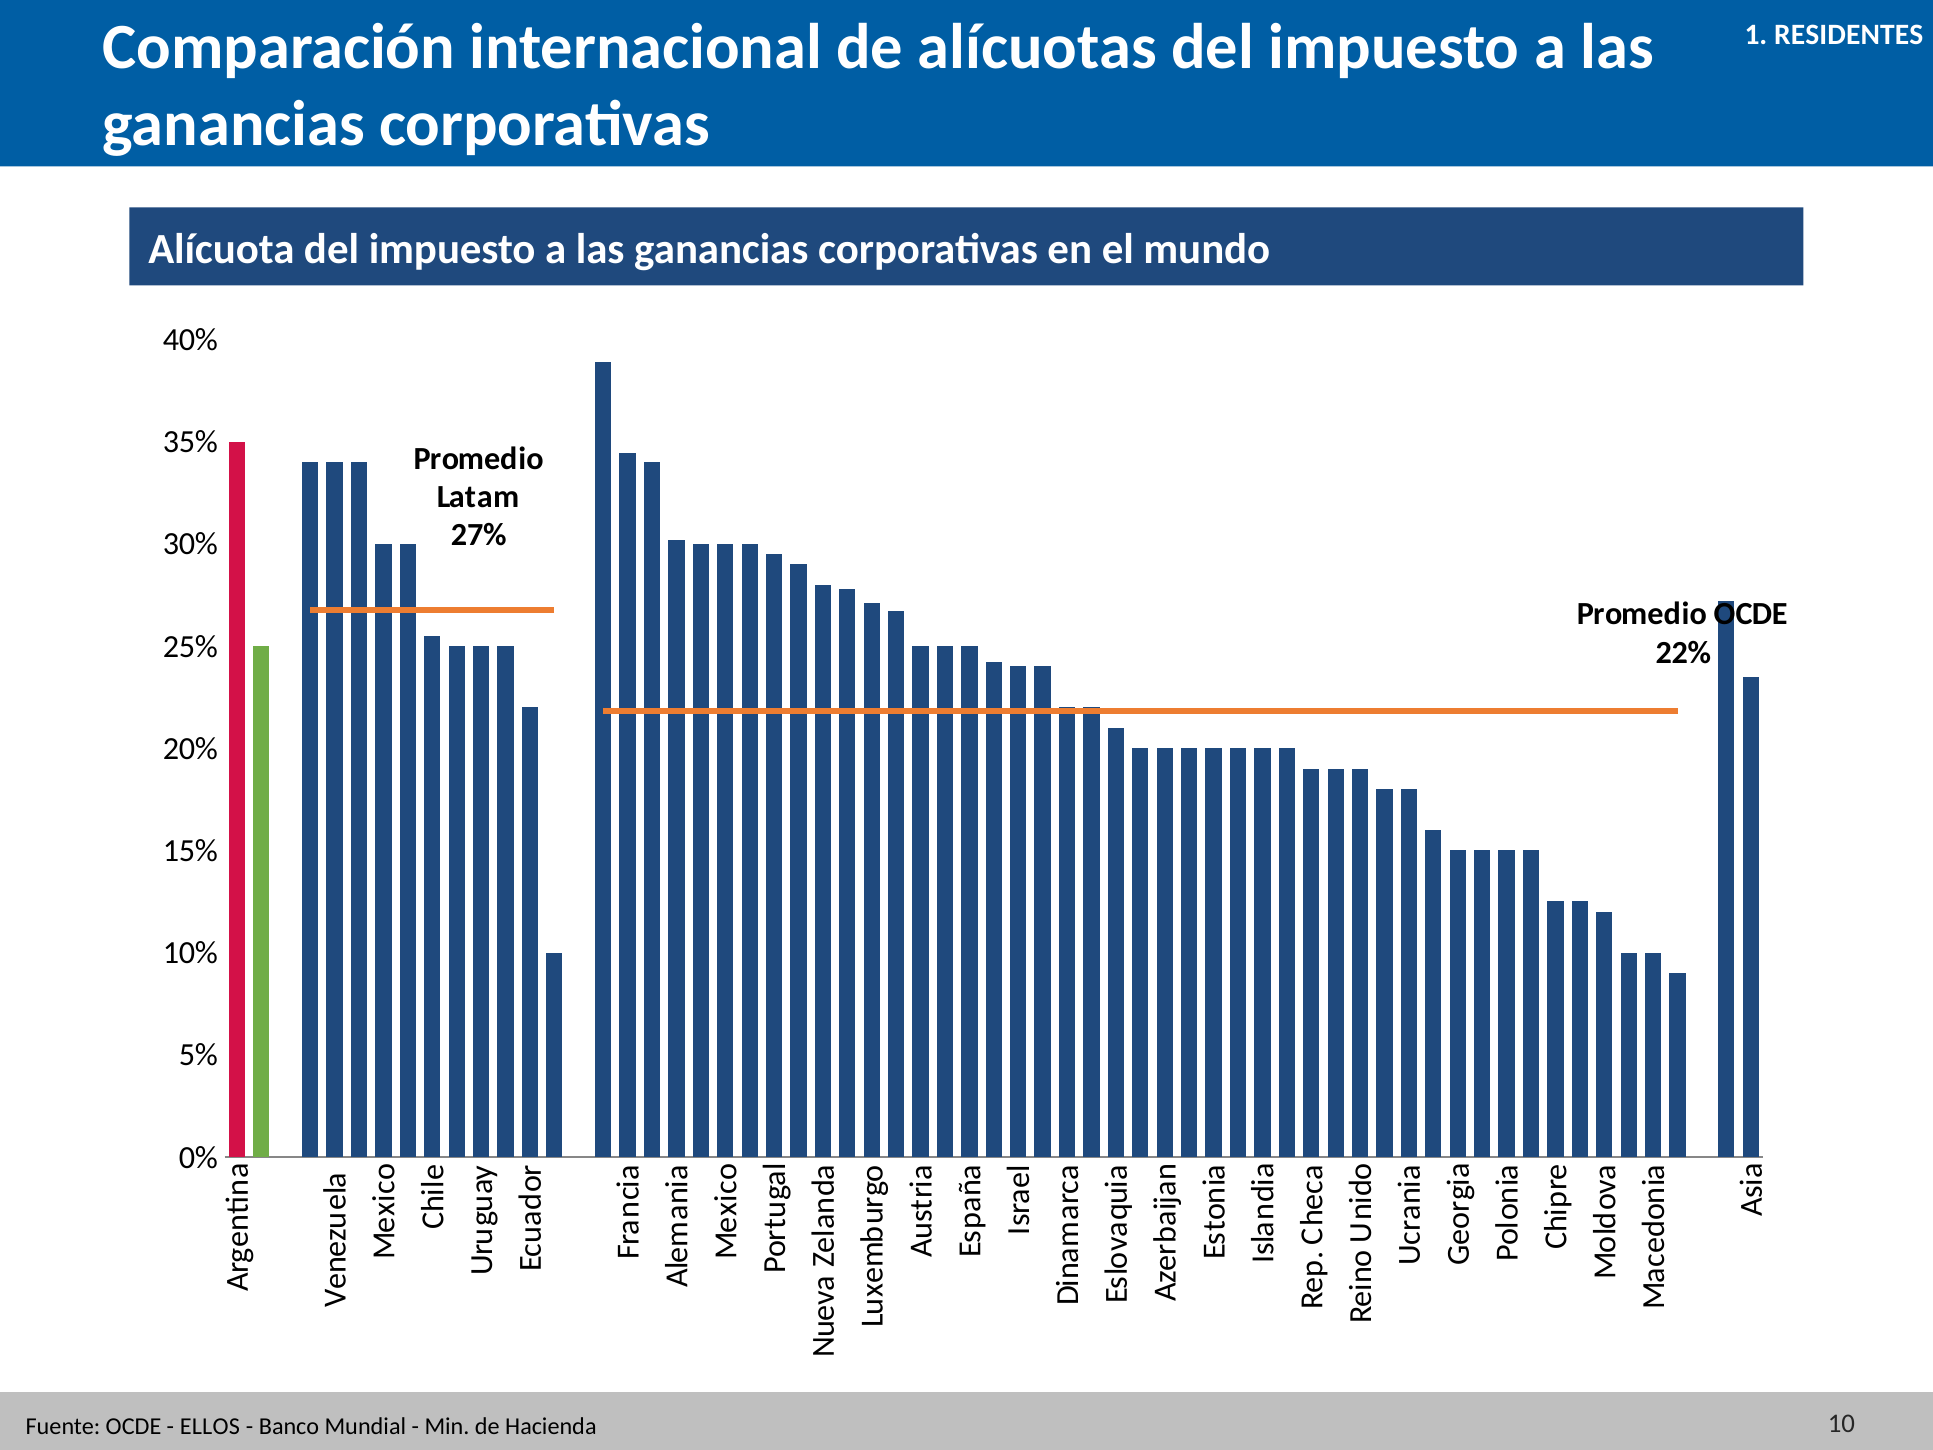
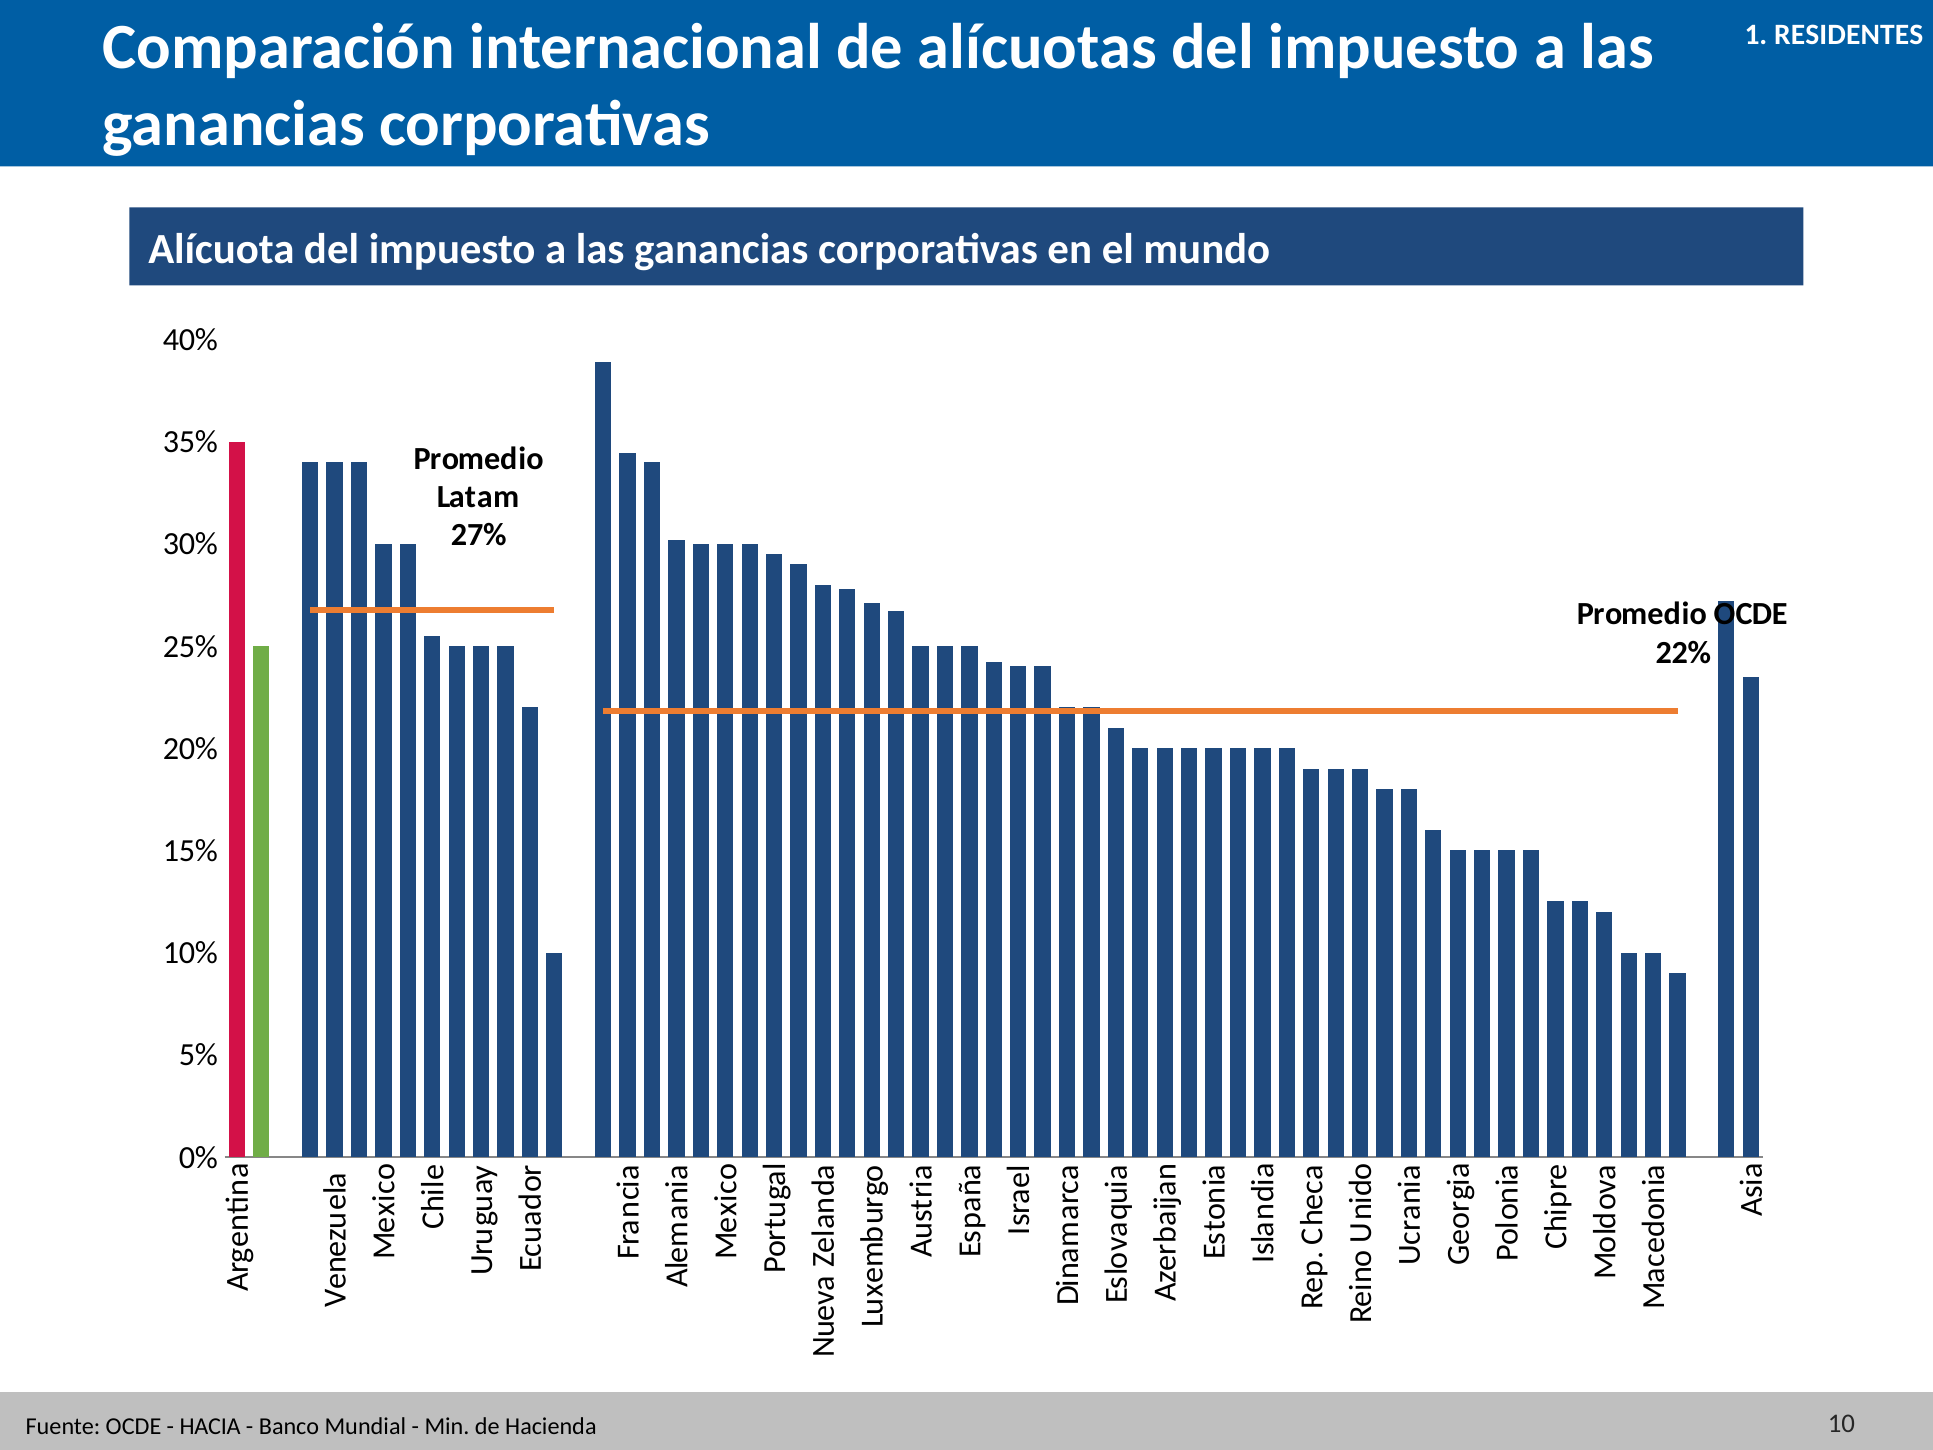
ELLOS: ELLOS -> HACIA
